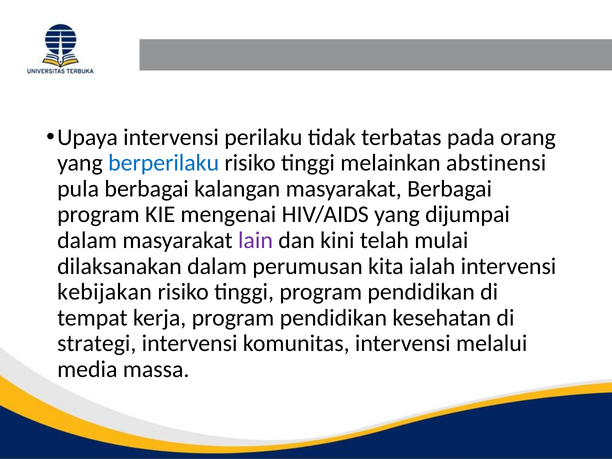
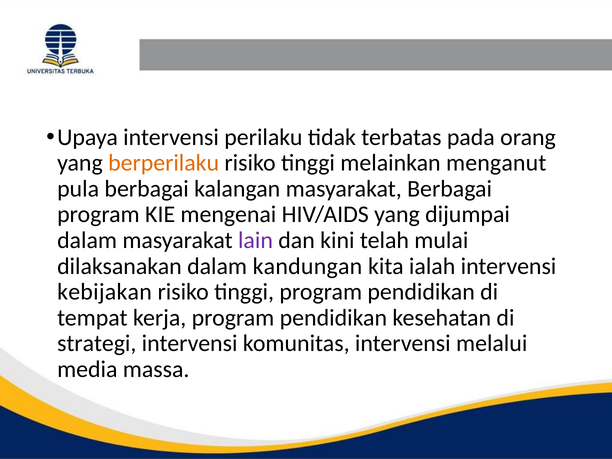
berperilaku colour: blue -> orange
abstinensi: abstinensi -> menganut
perumusan: perumusan -> kandungan
